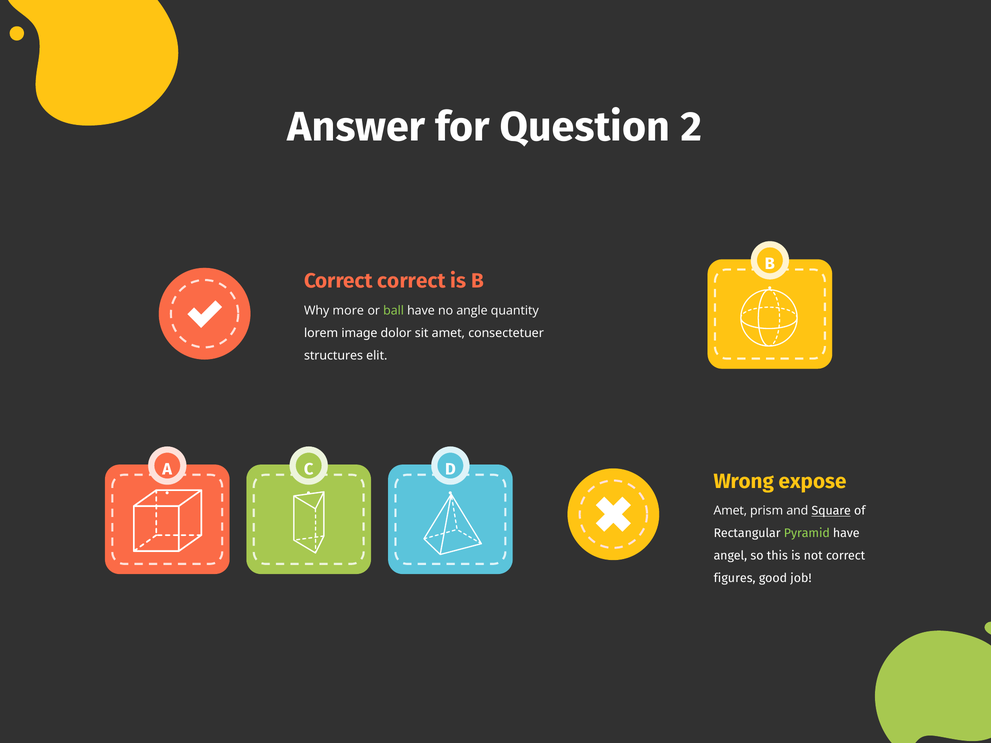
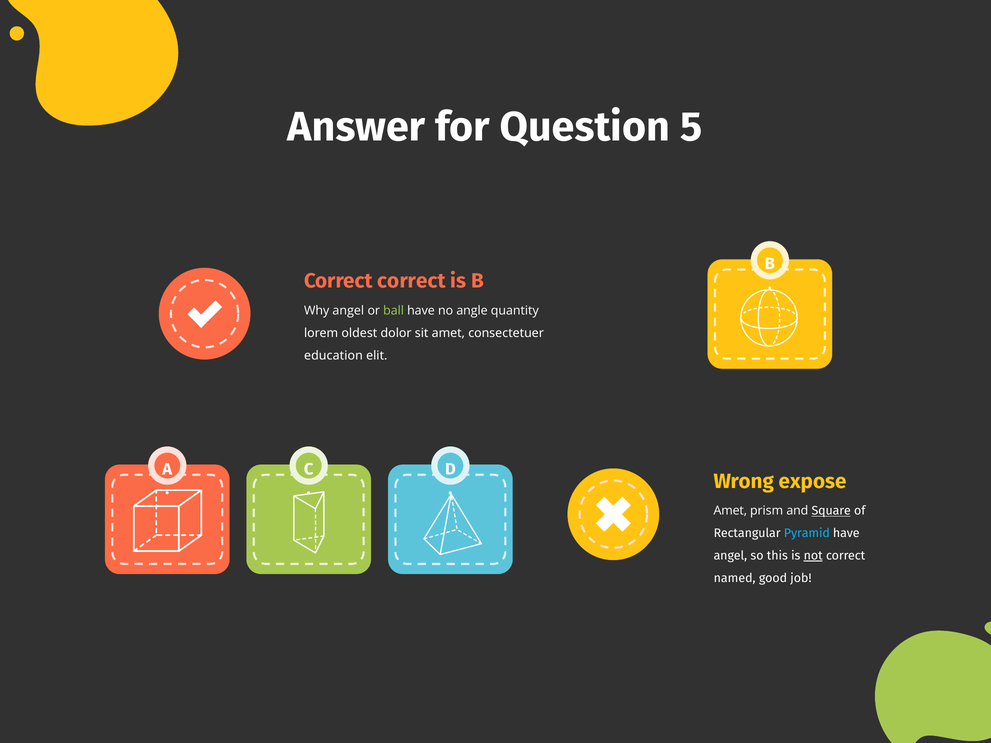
2: 2 -> 5
Why more: more -> angel
image: image -> oldest
structures: structures -> education
Pyramid colour: light green -> light blue
not underline: none -> present
figures: figures -> named
